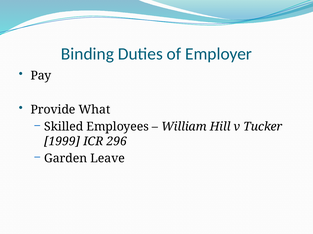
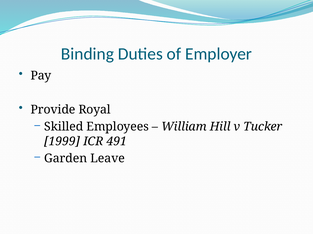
What: What -> Royal
296: 296 -> 491
